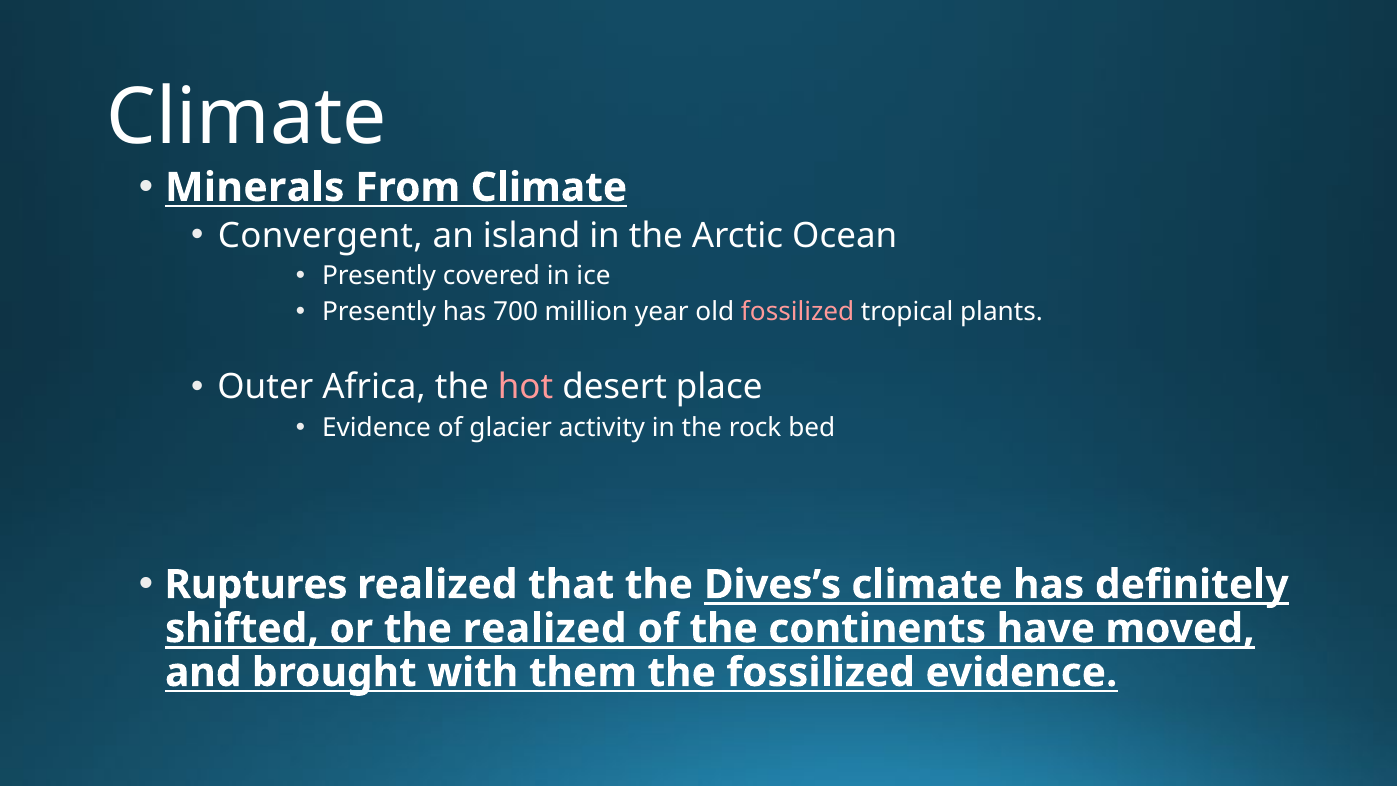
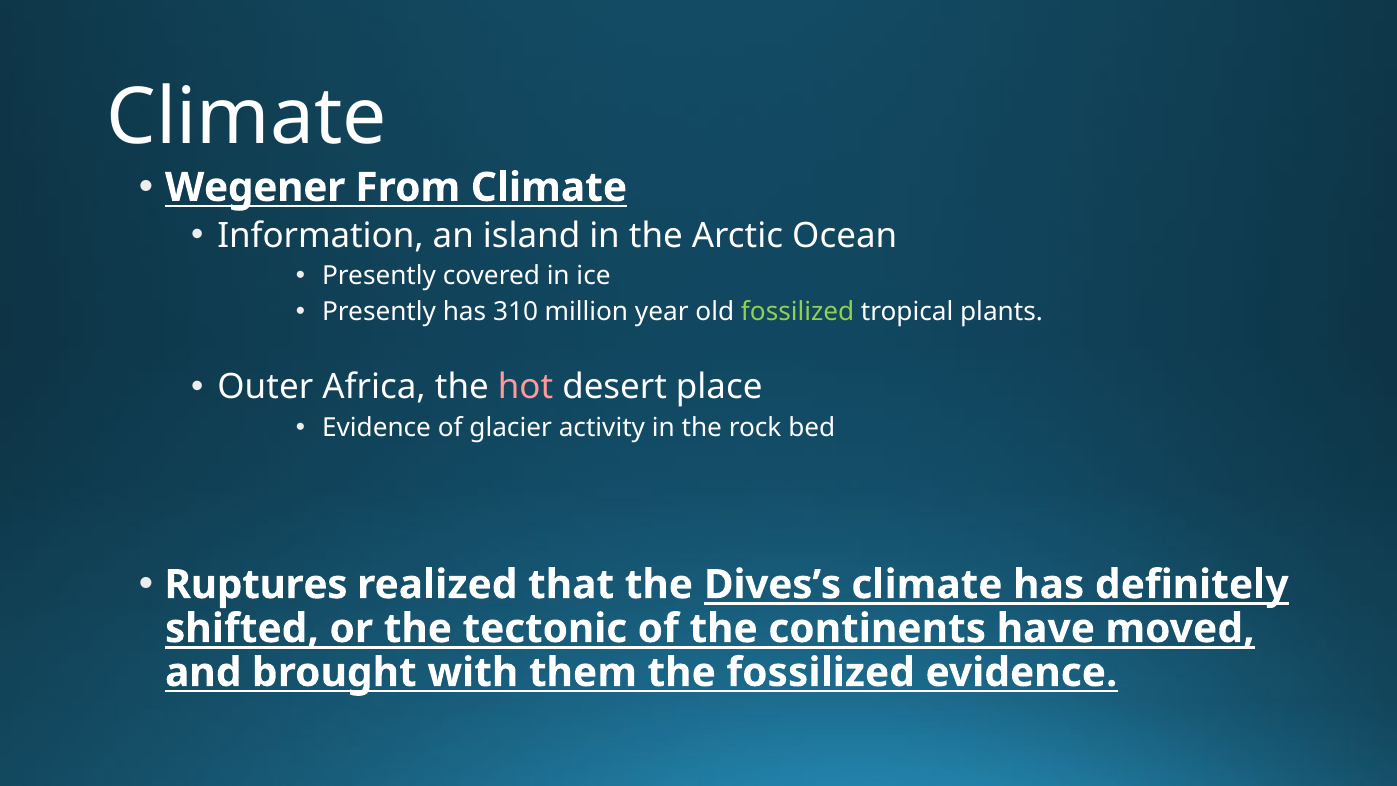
Minerals: Minerals -> Wegener
Convergent: Convergent -> Information
700: 700 -> 310
fossilized at (798, 311) colour: pink -> light green
the realized: realized -> tectonic
